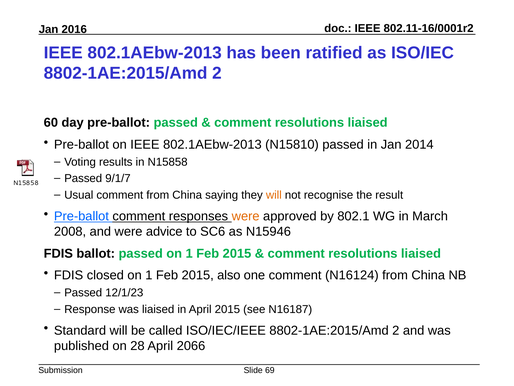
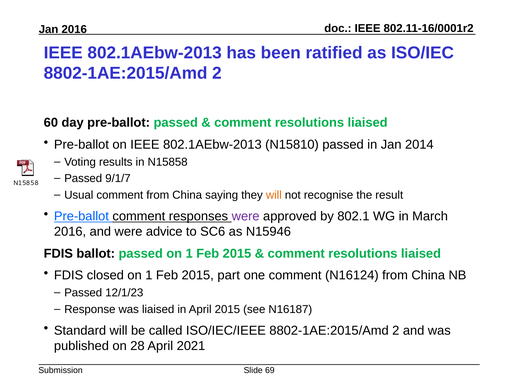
were at (246, 216) colour: orange -> purple
2008 at (70, 231): 2008 -> 2016
also: also -> part
2066: 2066 -> 2021
